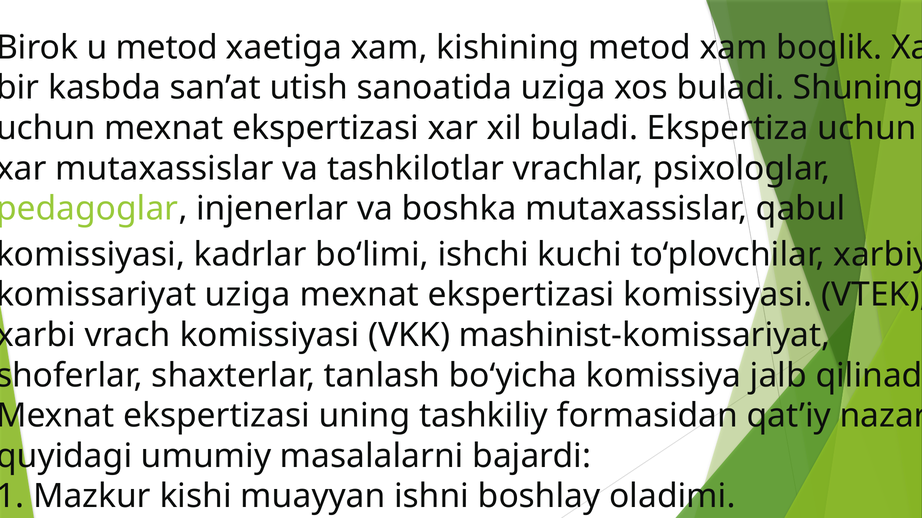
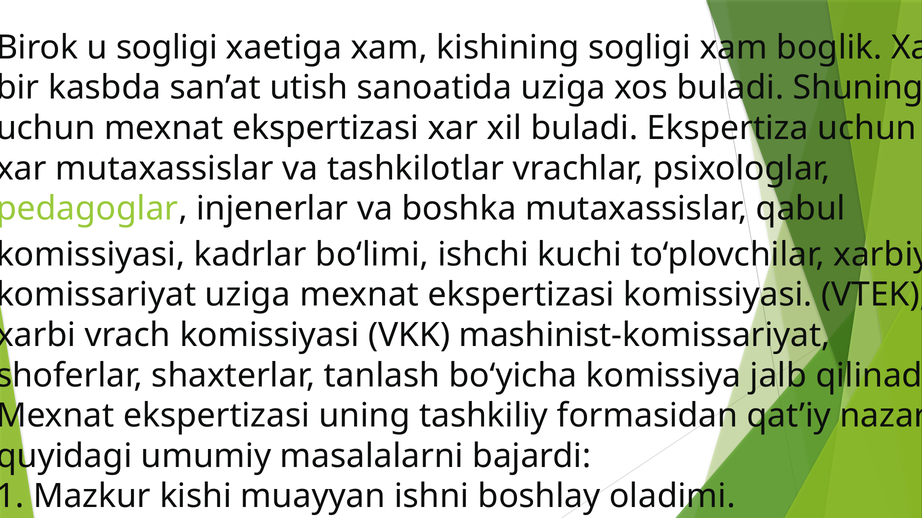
u metod: metod -> sogligi
kishining metod: metod -> sogligi
